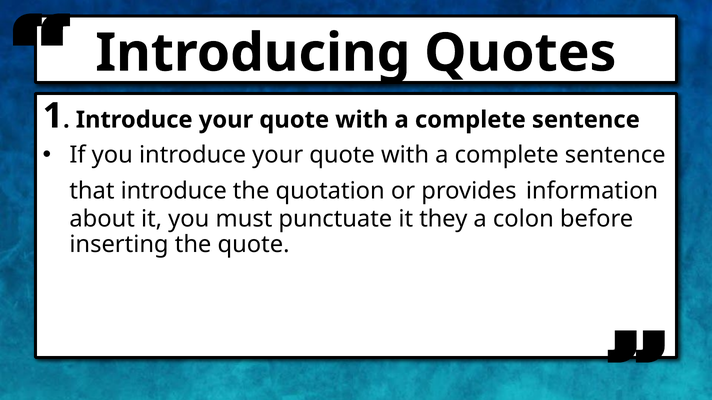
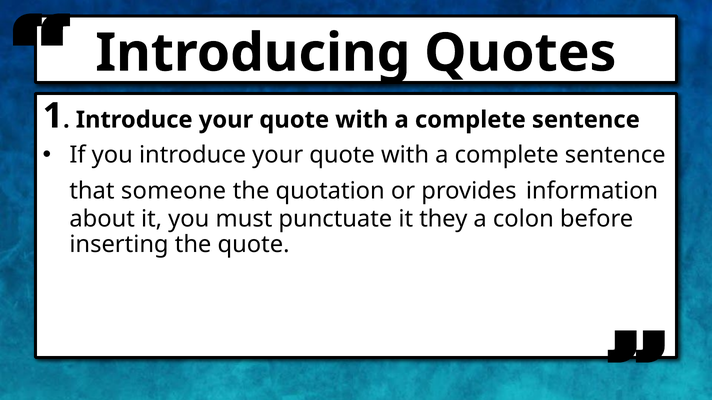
that introduce: introduce -> someone
